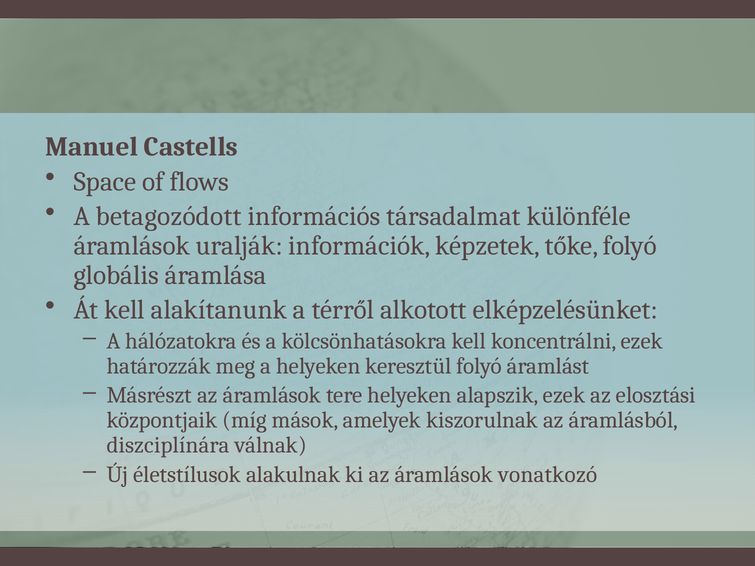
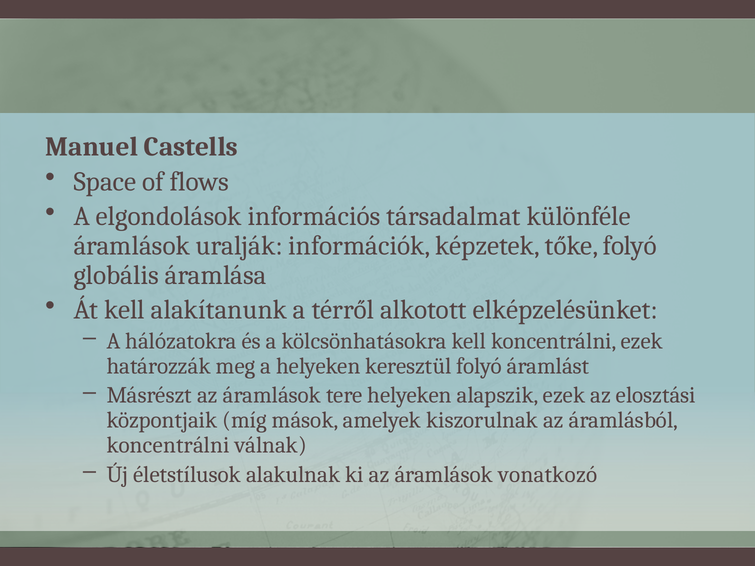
betagozódott: betagozódott -> elgondolások
diszciplínára at (168, 445): diszciplínára -> koncentrálni
